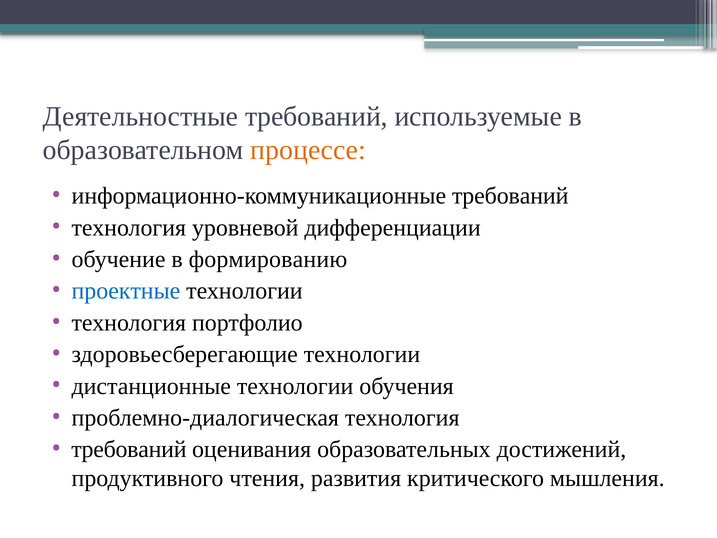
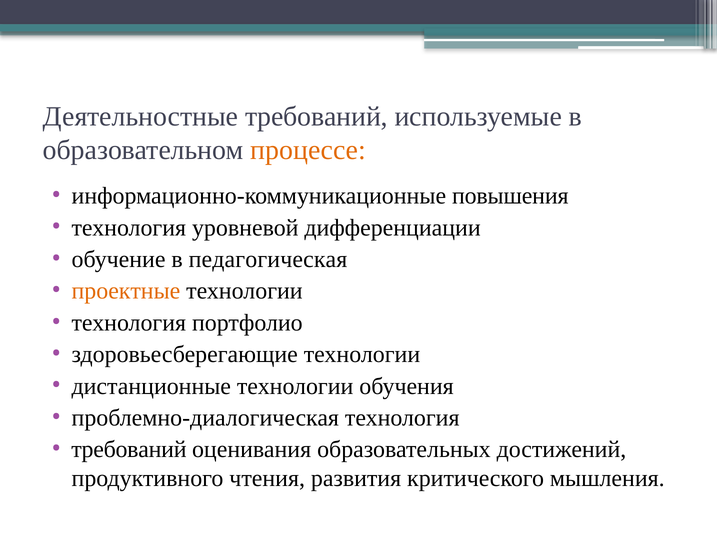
информационно-коммуникационные требований: требований -> повышения
формированию: формированию -> педагогическая
проектные colour: blue -> orange
